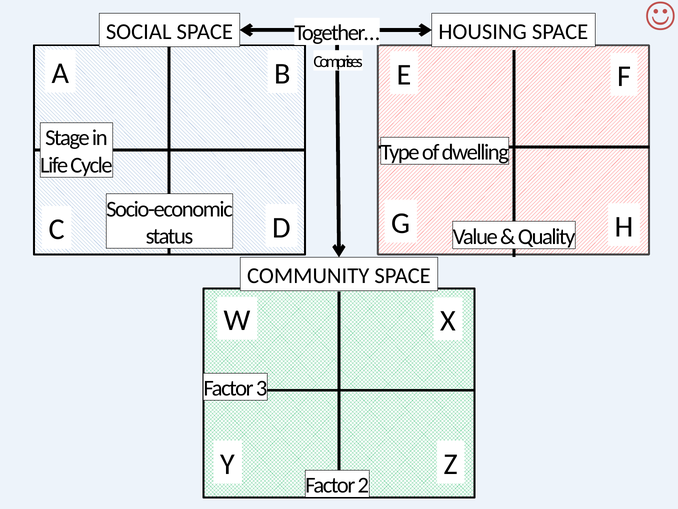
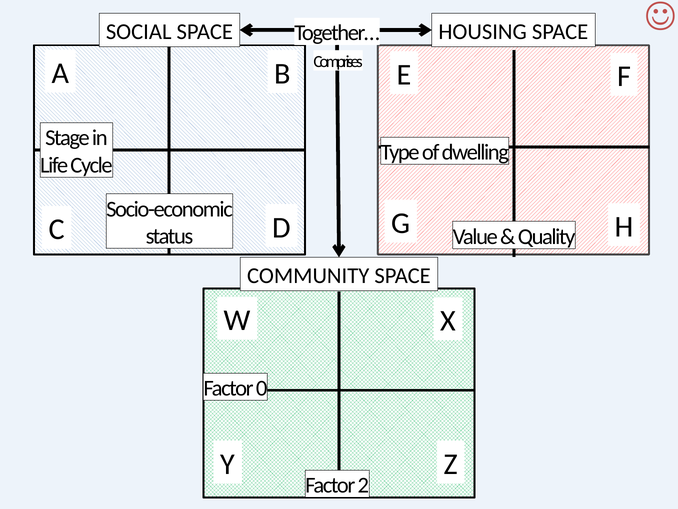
3: 3 -> 0
